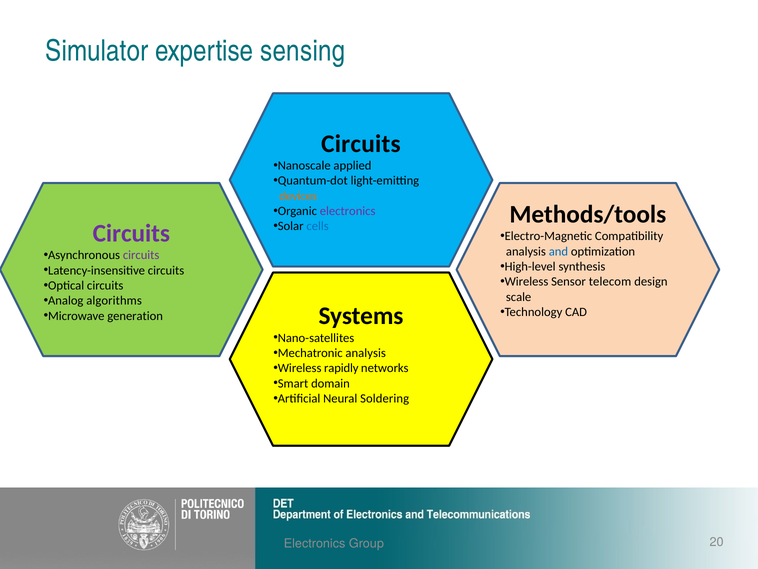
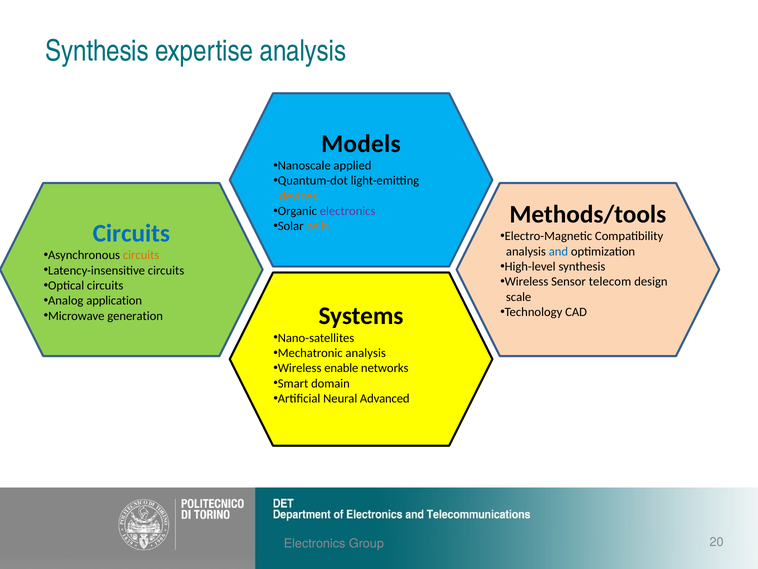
Simulator at (97, 51): Simulator -> Synthesis
expertise sensing: sensing -> analysis
Circuits at (361, 144): Circuits -> Models
cells colour: blue -> orange
Circuits at (131, 233) colour: purple -> blue
circuits at (141, 255) colour: purple -> orange
algorithms: algorithms -> application
rapidly: rapidly -> enable
Soldering: Soldering -> Advanced
